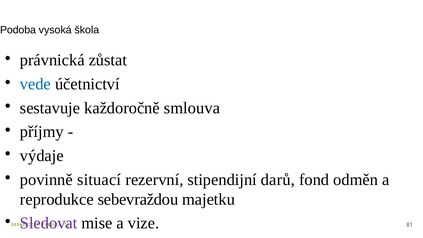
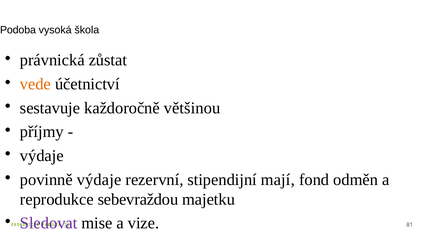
vede colour: blue -> orange
smlouva: smlouva -> většinou
povinně situací: situací -> výdaje
darů: darů -> mají
